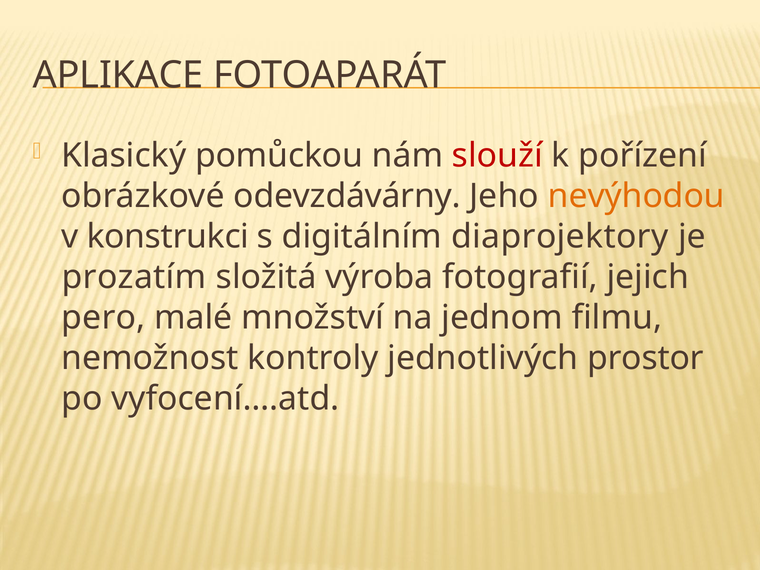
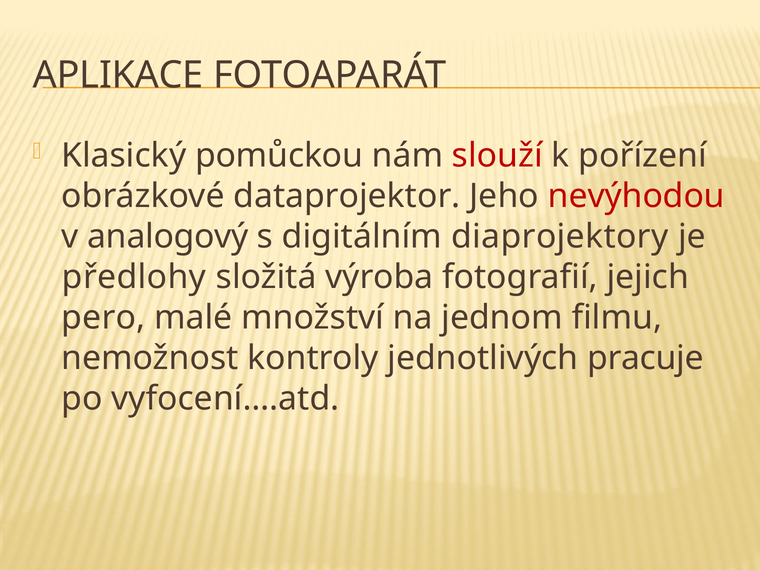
odevzdávárny: odevzdávárny -> dataprojektor
nevýhodou colour: orange -> red
konstrukci: konstrukci -> analogový
prozatím: prozatím -> předlohy
prostor: prostor -> pracuje
